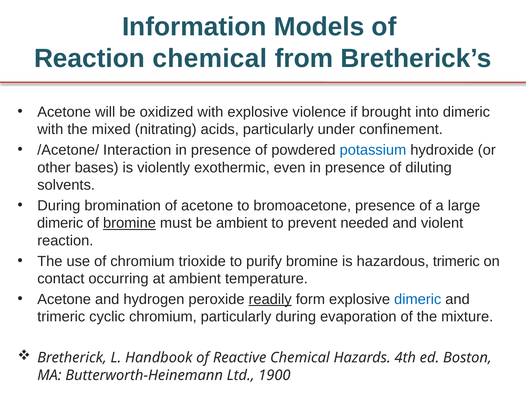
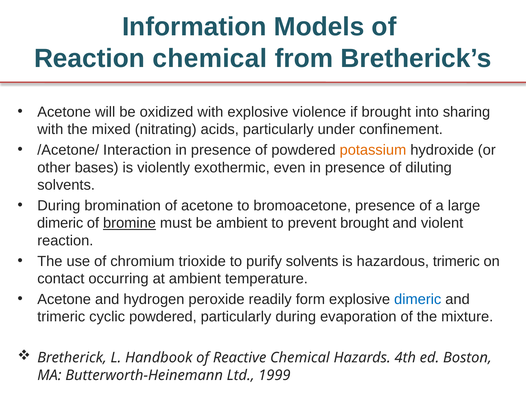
into dimeric: dimeric -> sharing
potassium colour: blue -> orange
prevent needed: needed -> brought
purify bromine: bromine -> solvents
readily underline: present -> none
cyclic chromium: chromium -> powdered
1900: 1900 -> 1999
